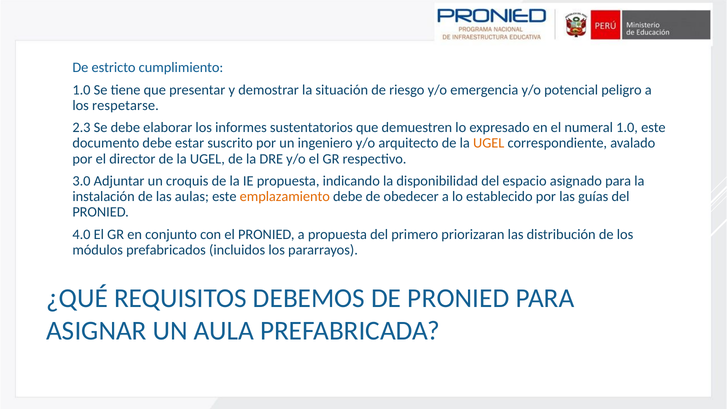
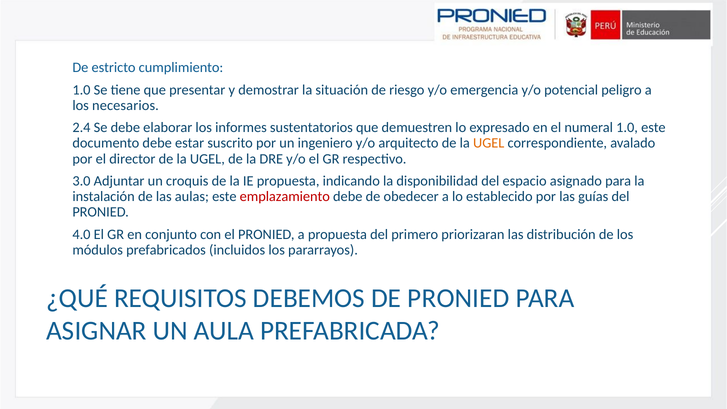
respetarse: respetarse -> necesarios
2.3: 2.3 -> 2.4
emplazamiento colour: orange -> red
